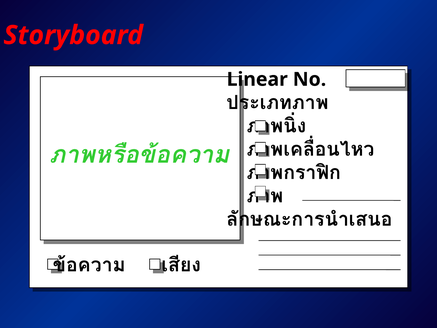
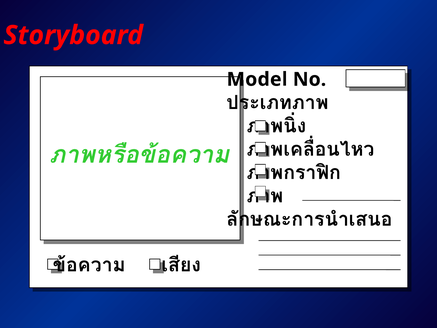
Linear: Linear -> Model
